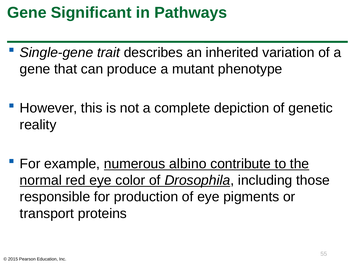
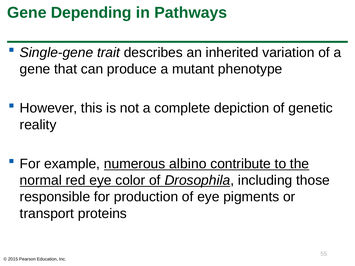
Significant: Significant -> Depending
